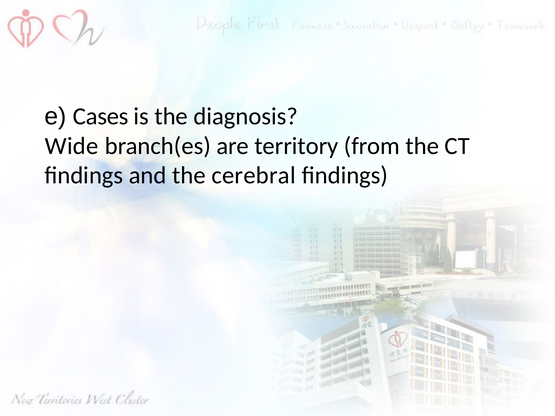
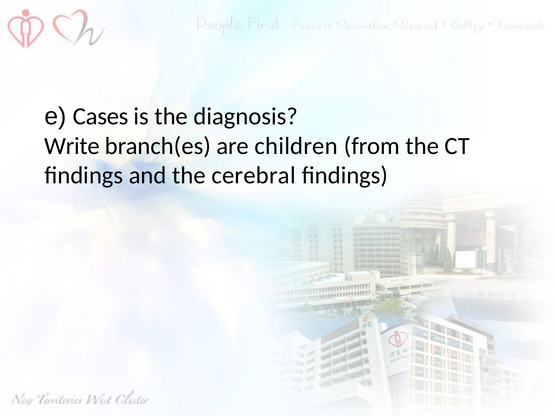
Wide: Wide -> Write
territory: territory -> children
